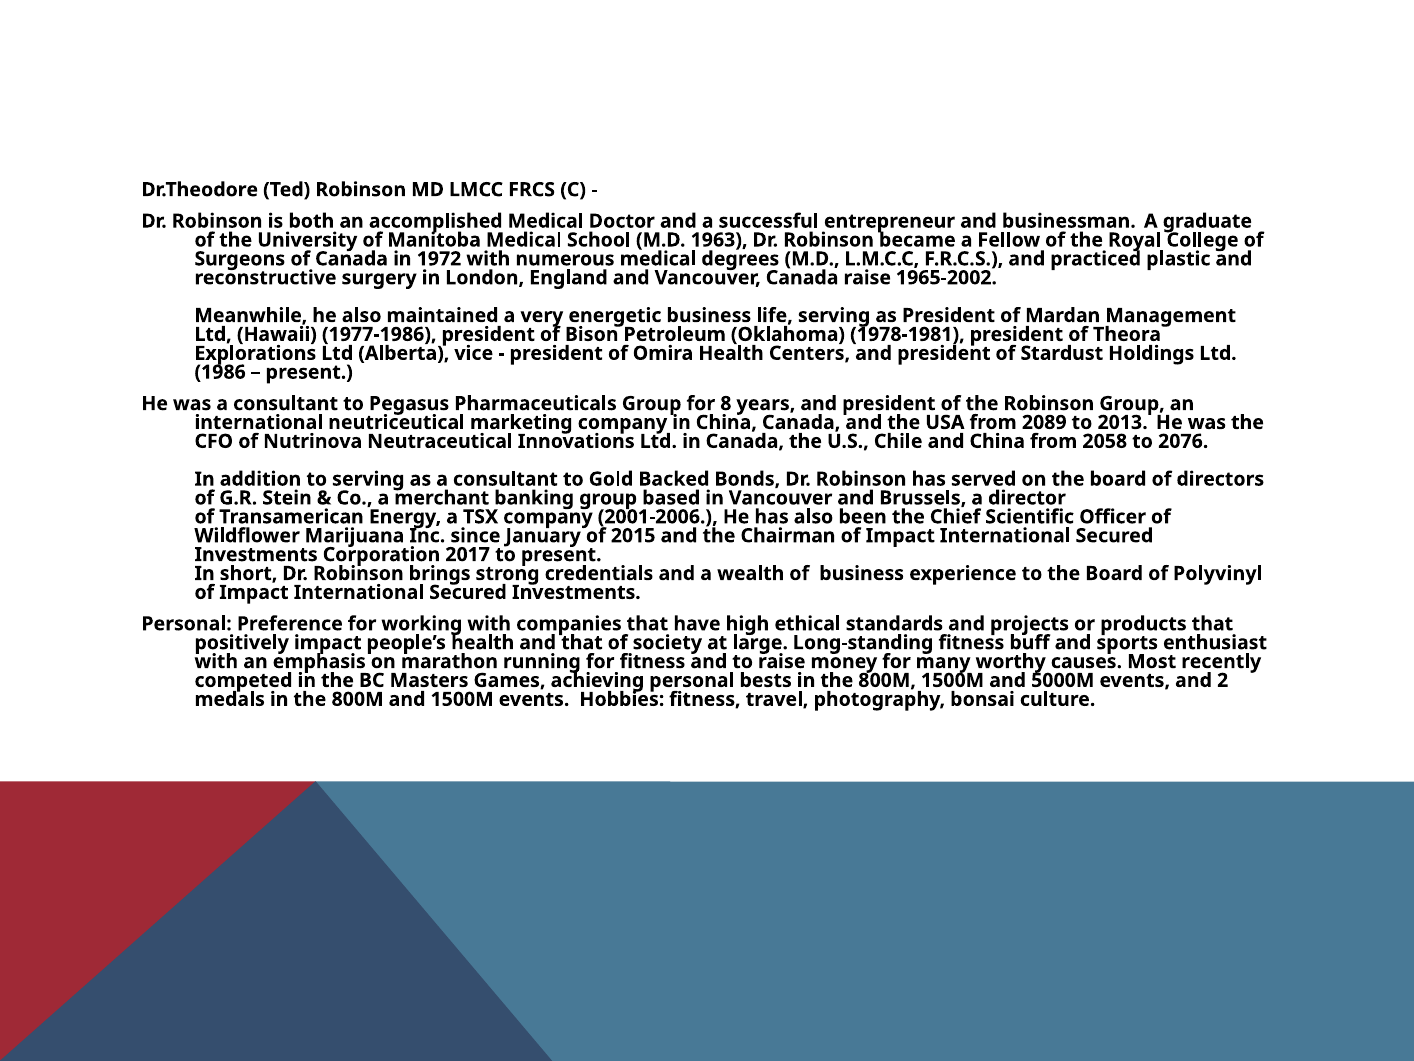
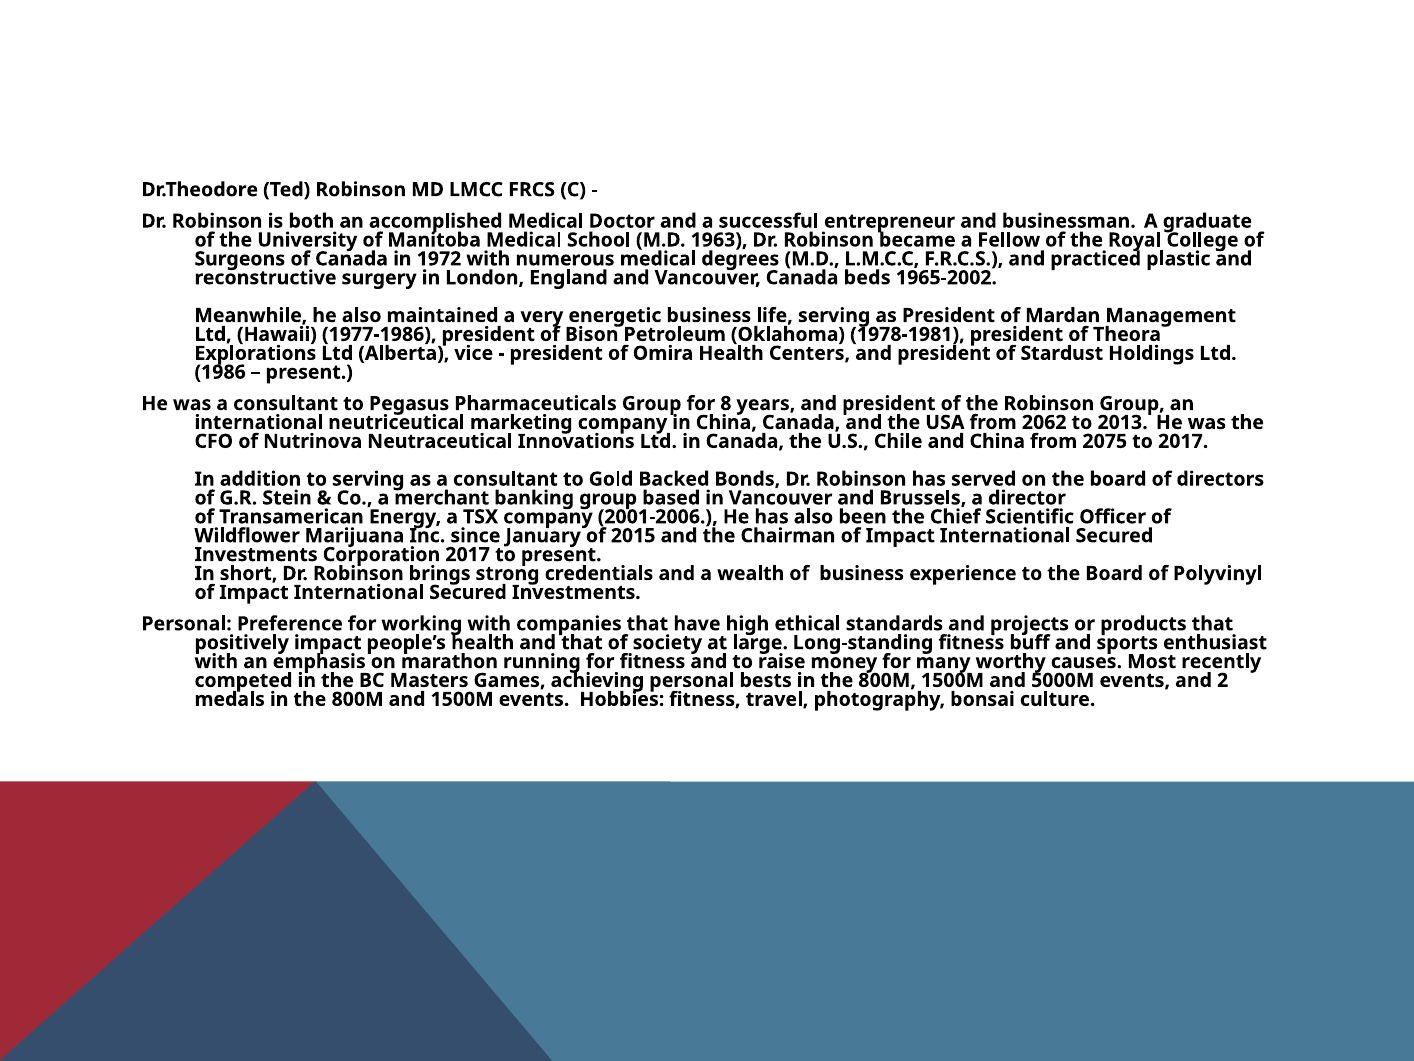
Canada raise: raise -> beds
2089: 2089 -> 2062
2058: 2058 -> 2075
to 2076: 2076 -> 2017
